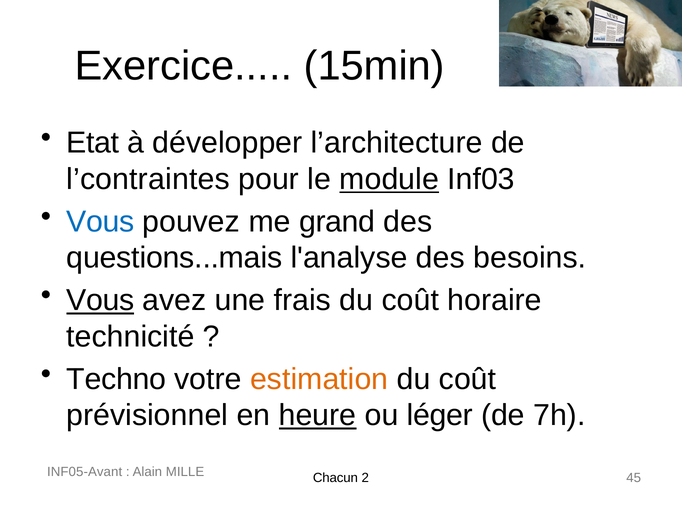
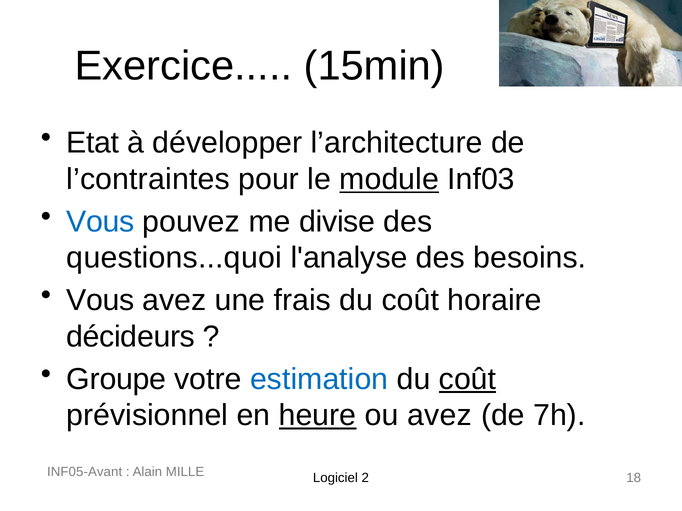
grand: grand -> divise
questions...mais: questions...mais -> questions...quoi
Vous at (100, 301) underline: present -> none
technicité: technicité -> décideurs
Techno: Techno -> Groupe
estimation colour: orange -> blue
coût at (467, 379) underline: none -> present
ou léger: léger -> avez
45: 45 -> 18
Chacun: Chacun -> Logiciel
